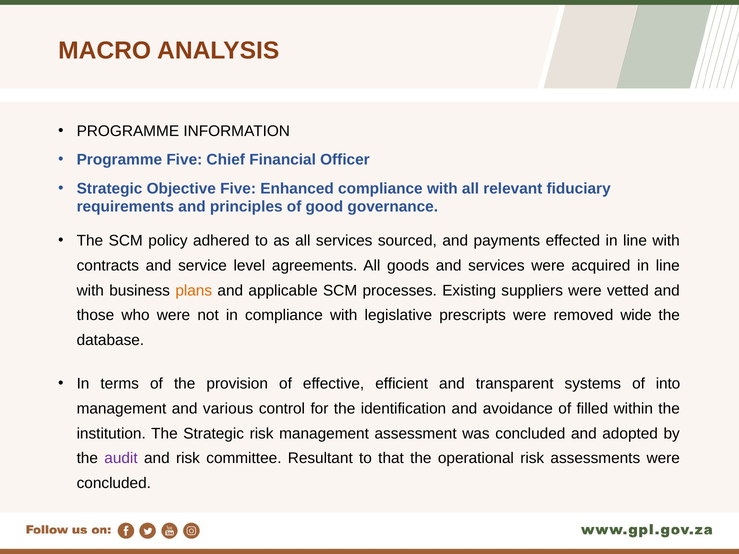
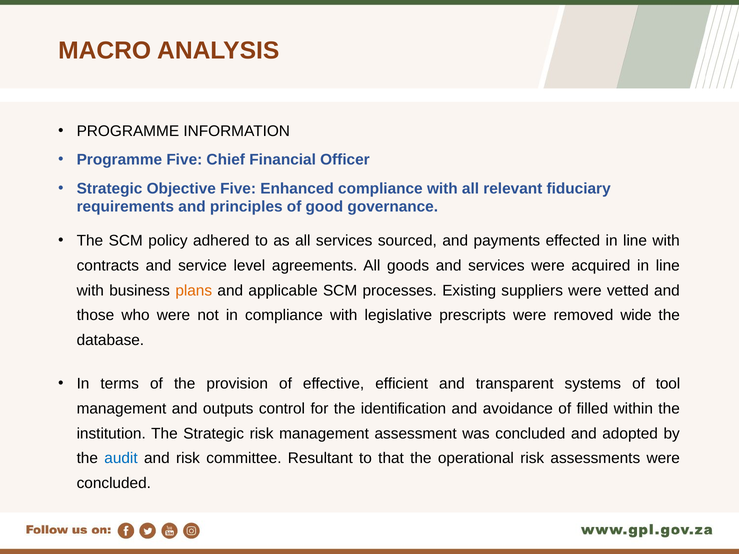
into: into -> tool
various: various -> outputs
audit colour: purple -> blue
